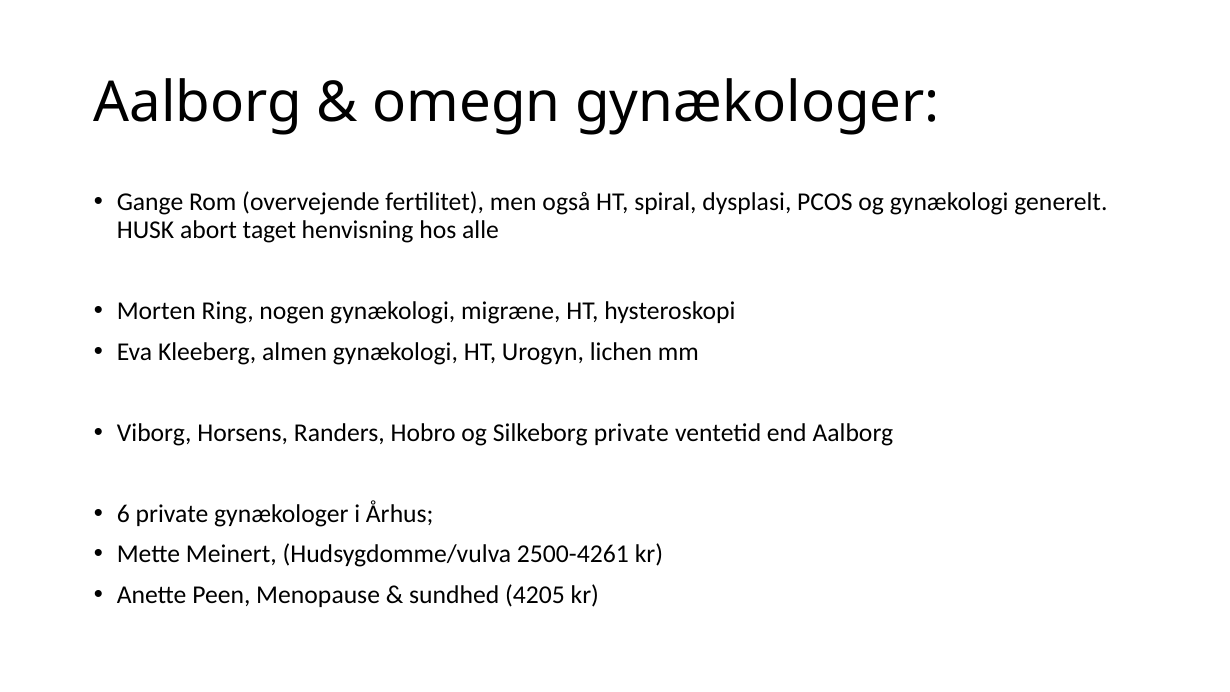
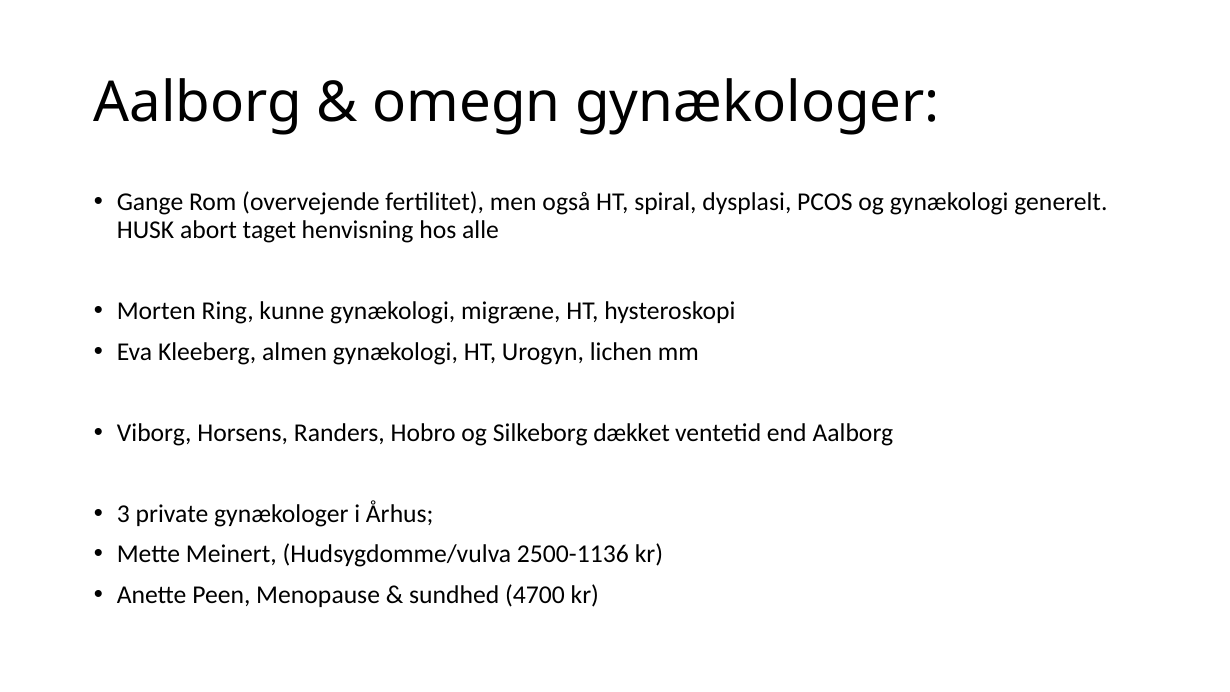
nogen: nogen -> kunne
Silkeborg private: private -> dækket
6: 6 -> 3
2500-4261: 2500-4261 -> 2500-1136
4205: 4205 -> 4700
